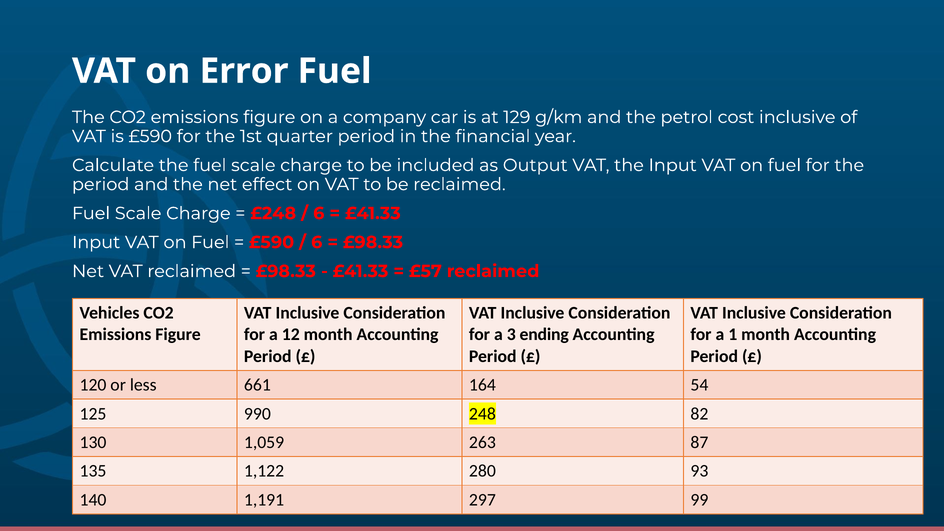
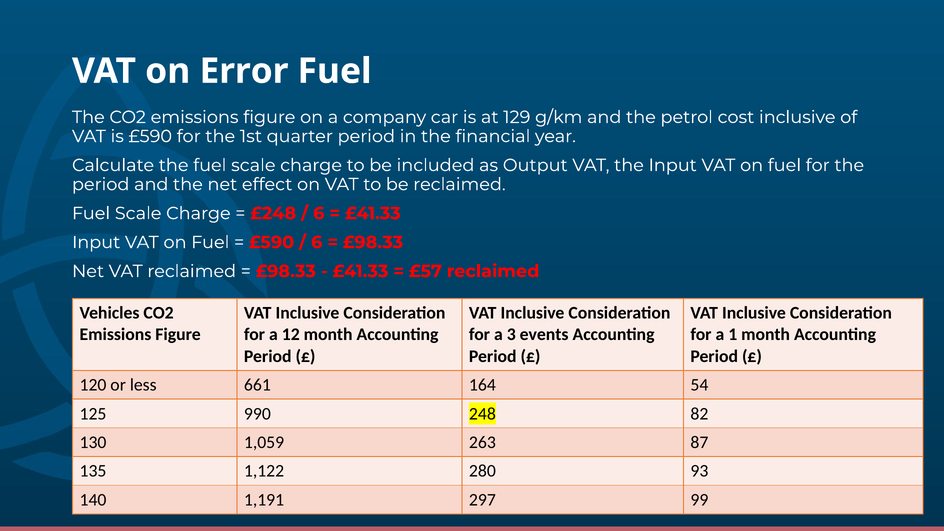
ending: ending -> events
